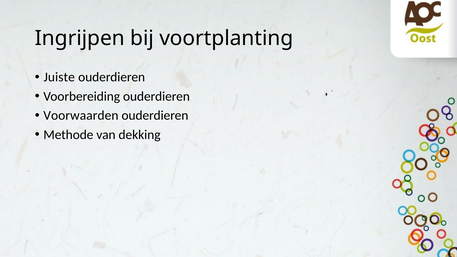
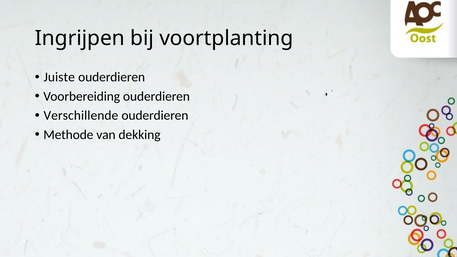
Voorwaarden: Voorwaarden -> Verschillende
